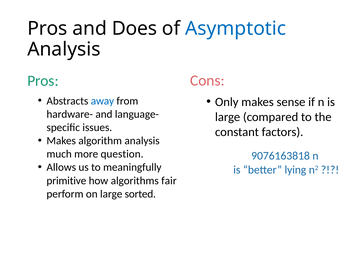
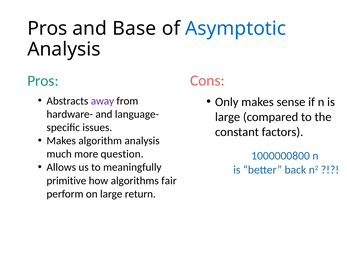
Does: Does -> Base
away colour: blue -> purple
9076163818: 9076163818 -> 1000000800
lying: lying -> back
sorted: sorted -> return
